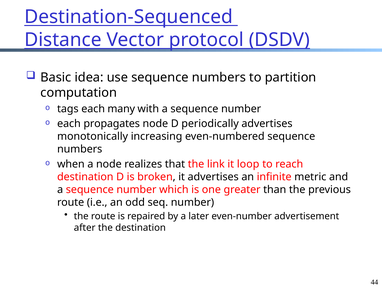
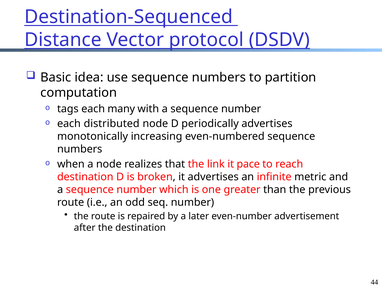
propagates: propagates -> distributed
loop: loop -> pace
